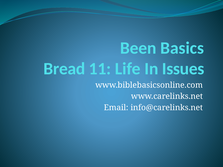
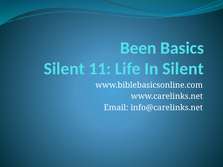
Bread at (64, 69): Bread -> Silent
In Issues: Issues -> Silent
